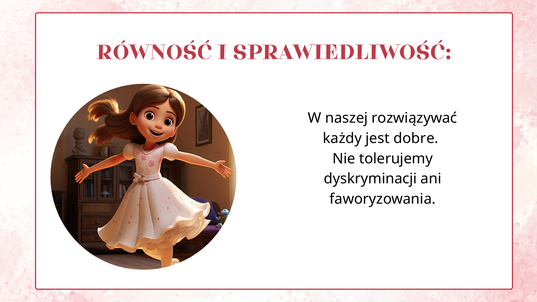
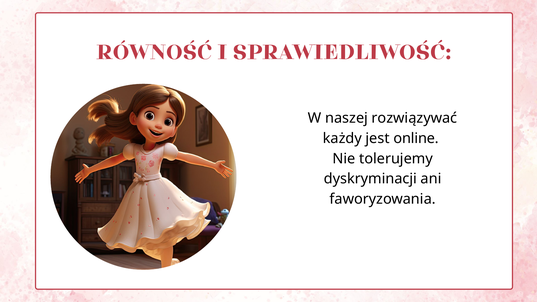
dobre: dobre -> online
